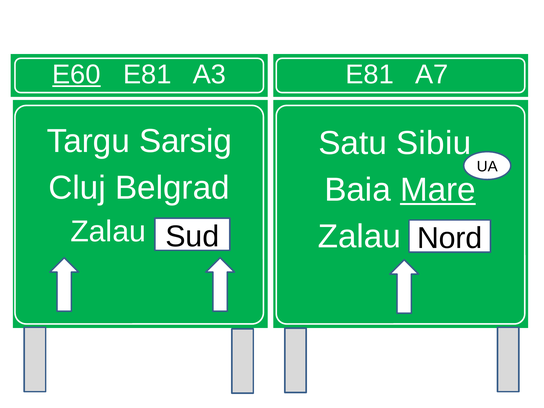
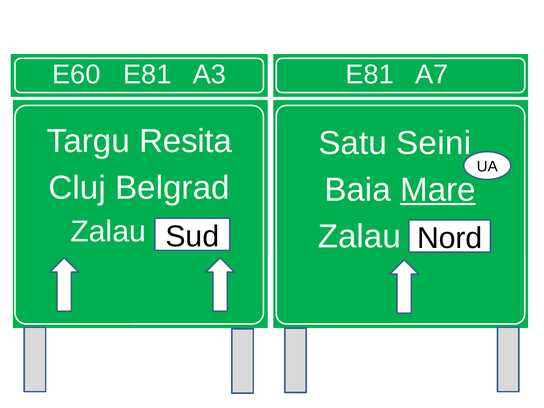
E60 underline: present -> none
Sarsig: Sarsig -> Resita
Sibiu: Sibiu -> Seini
